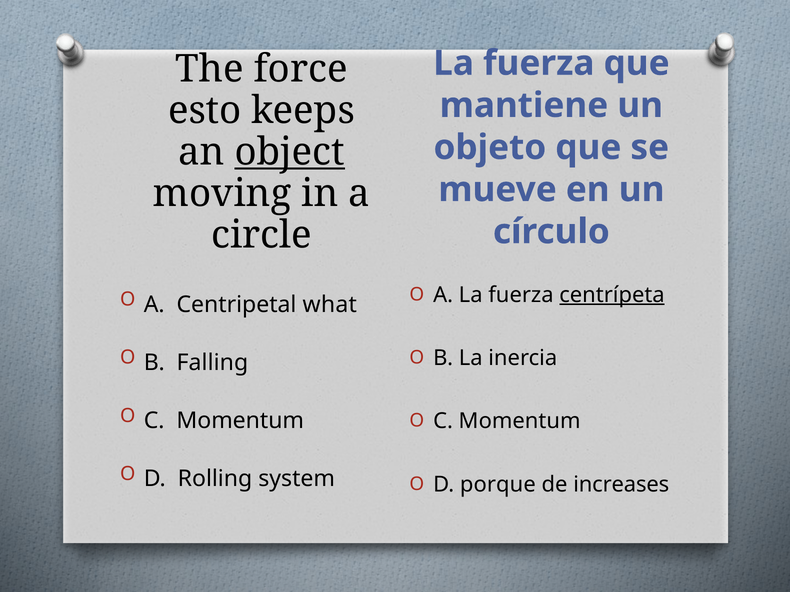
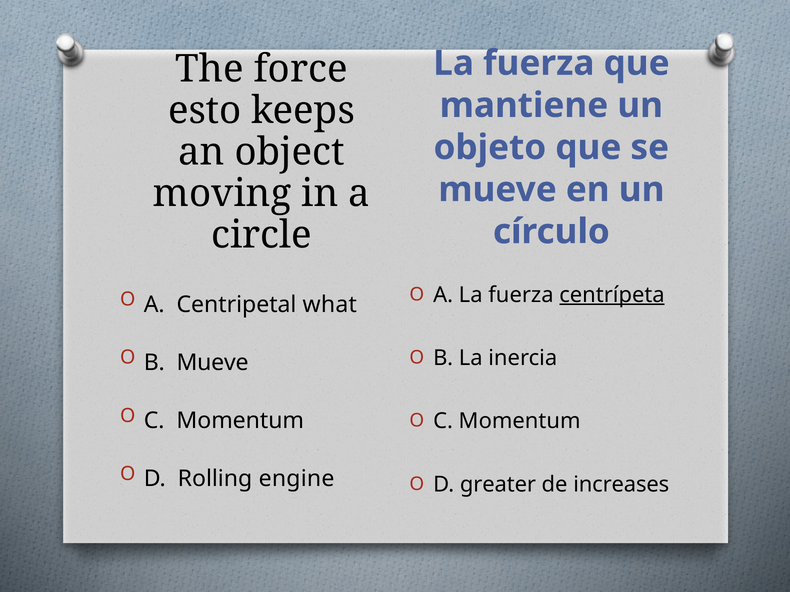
object underline: present -> none
B Falling: Falling -> Mueve
system: system -> engine
porque: porque -> greater
